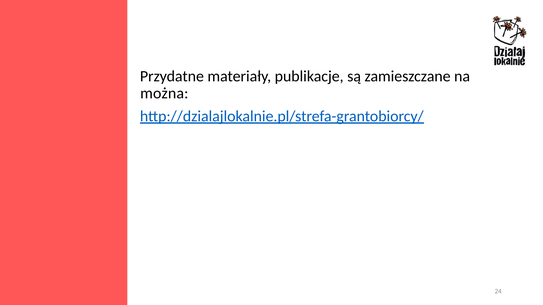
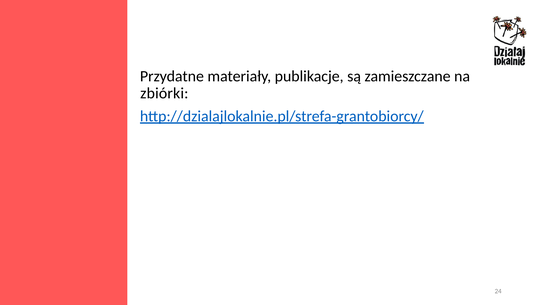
można: można -> zbiórki
